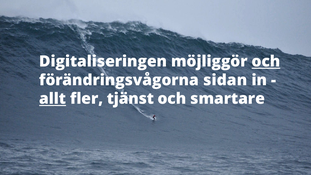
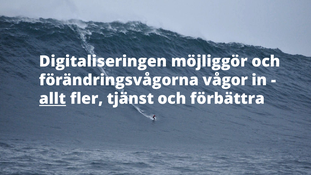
och at (266, 61) underline: present -> none
sidan: sidan -> vågor
smartare: smartare -> förbättra
